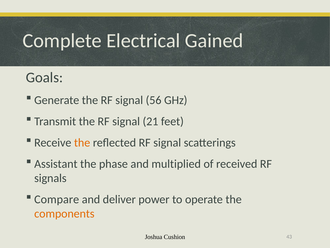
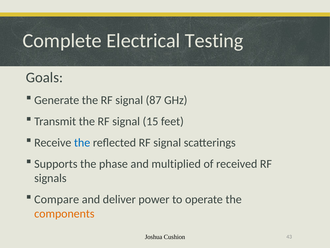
Gained: Gained -> Testing
56: 56 -> 87
21: 21 -> 15
the at (82, 142) colour: orange -> blue
Assistant: Assistant -> Supports
